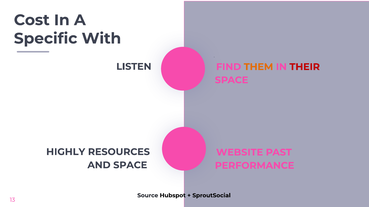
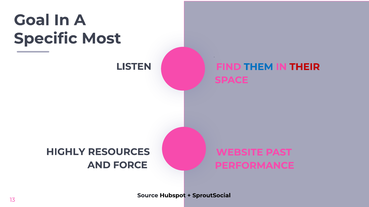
Cost: Cost -> Goal
With: With -> Most
THEM colour: orange -> blue
AND SPACE: SPACE -> FORCE
